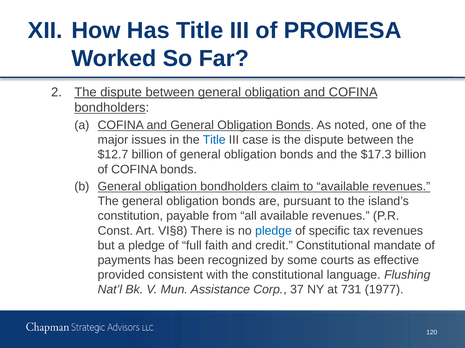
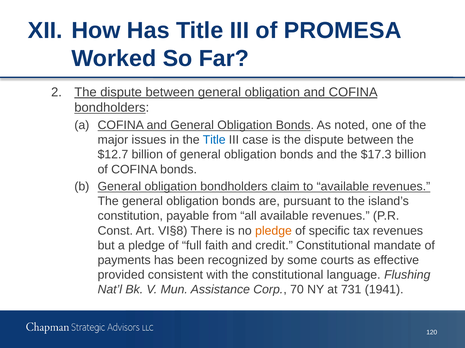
pledge at (273, 231) colour: blue -> orange
37: 37 -> 70
1977: 1977 -> 1941
